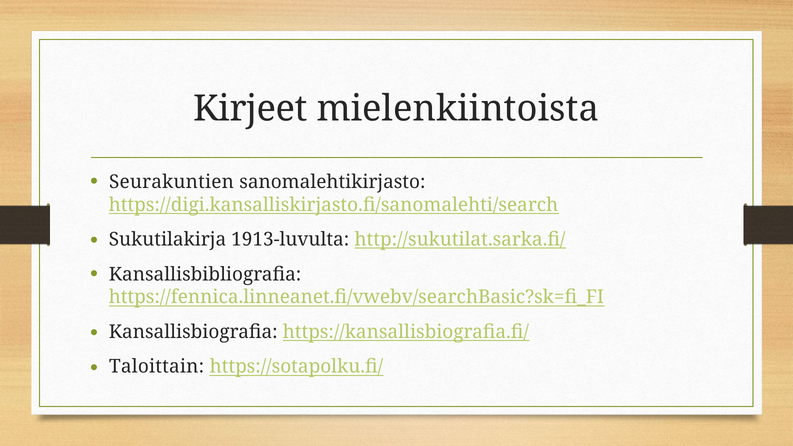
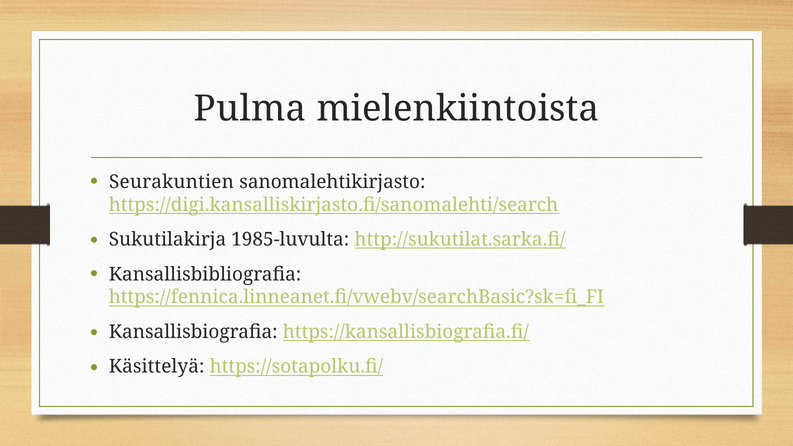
Kirjeet: Kirjeet -> Pulma
1913-luvulta: 1913-luvulta -> 1985-luvulta
Taloittain: Taloittain -> Käsittelyä
